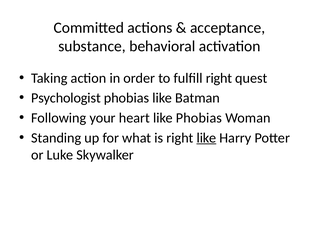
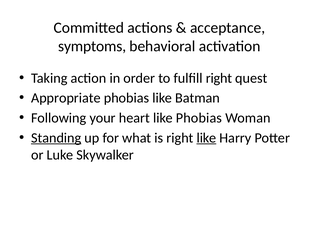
substance: substance -> symptoms
Psychologist: Psychologist -> Appropriate
Standing underline: none -> present
